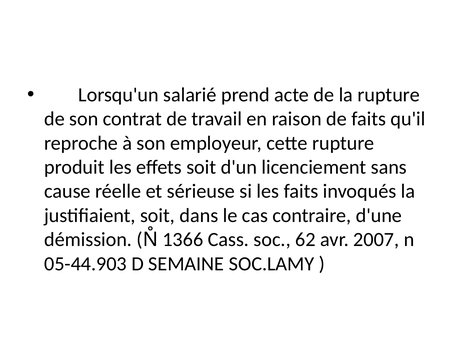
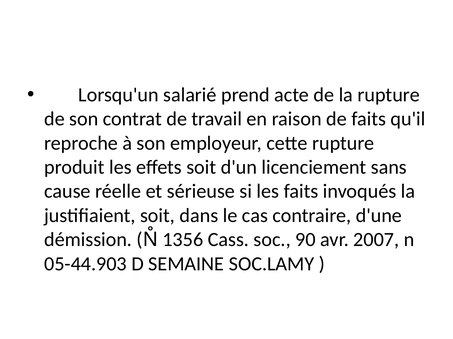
1366: 1366 -> 1356
62: 62 -> 90
